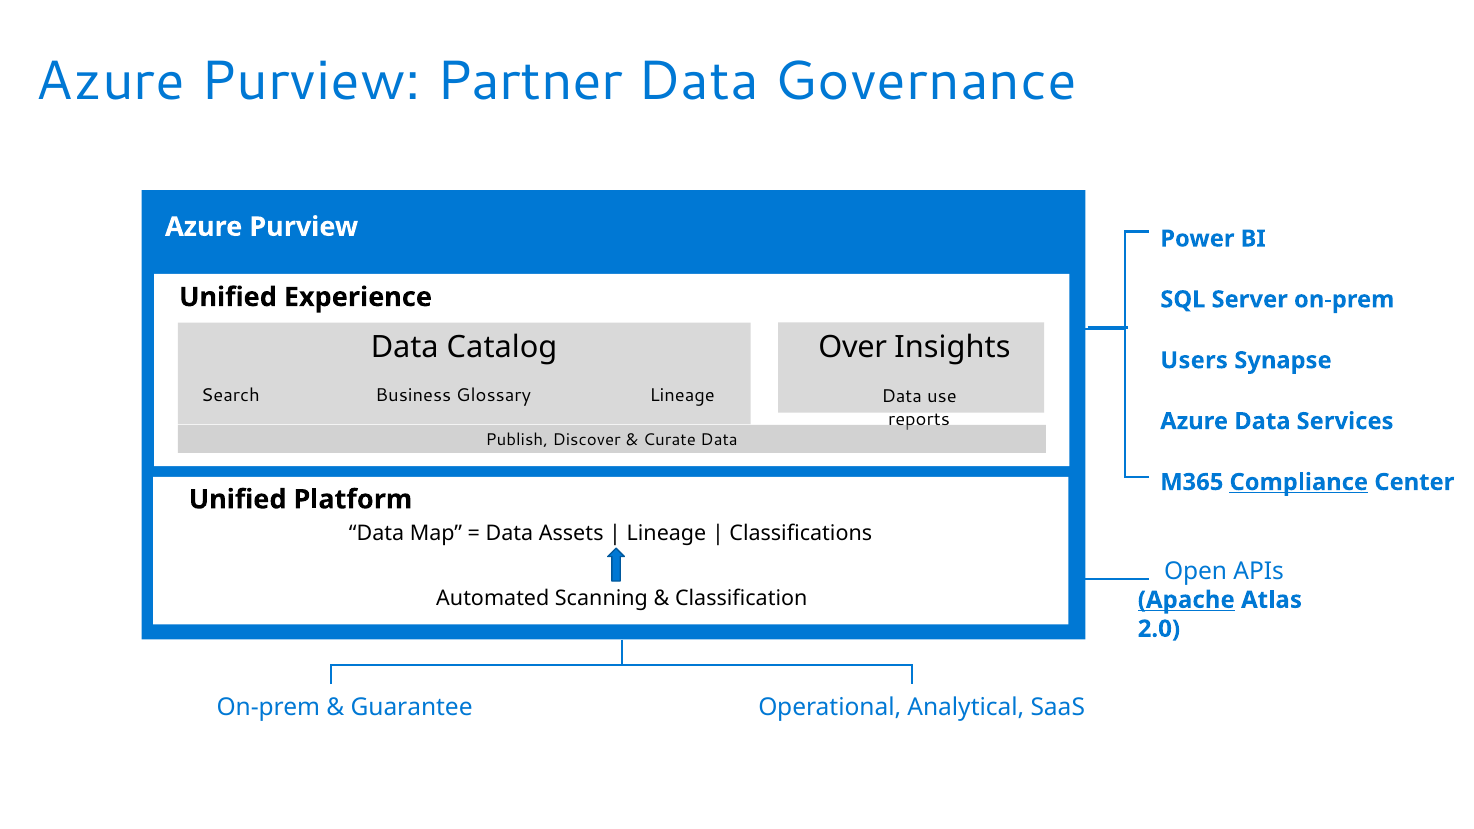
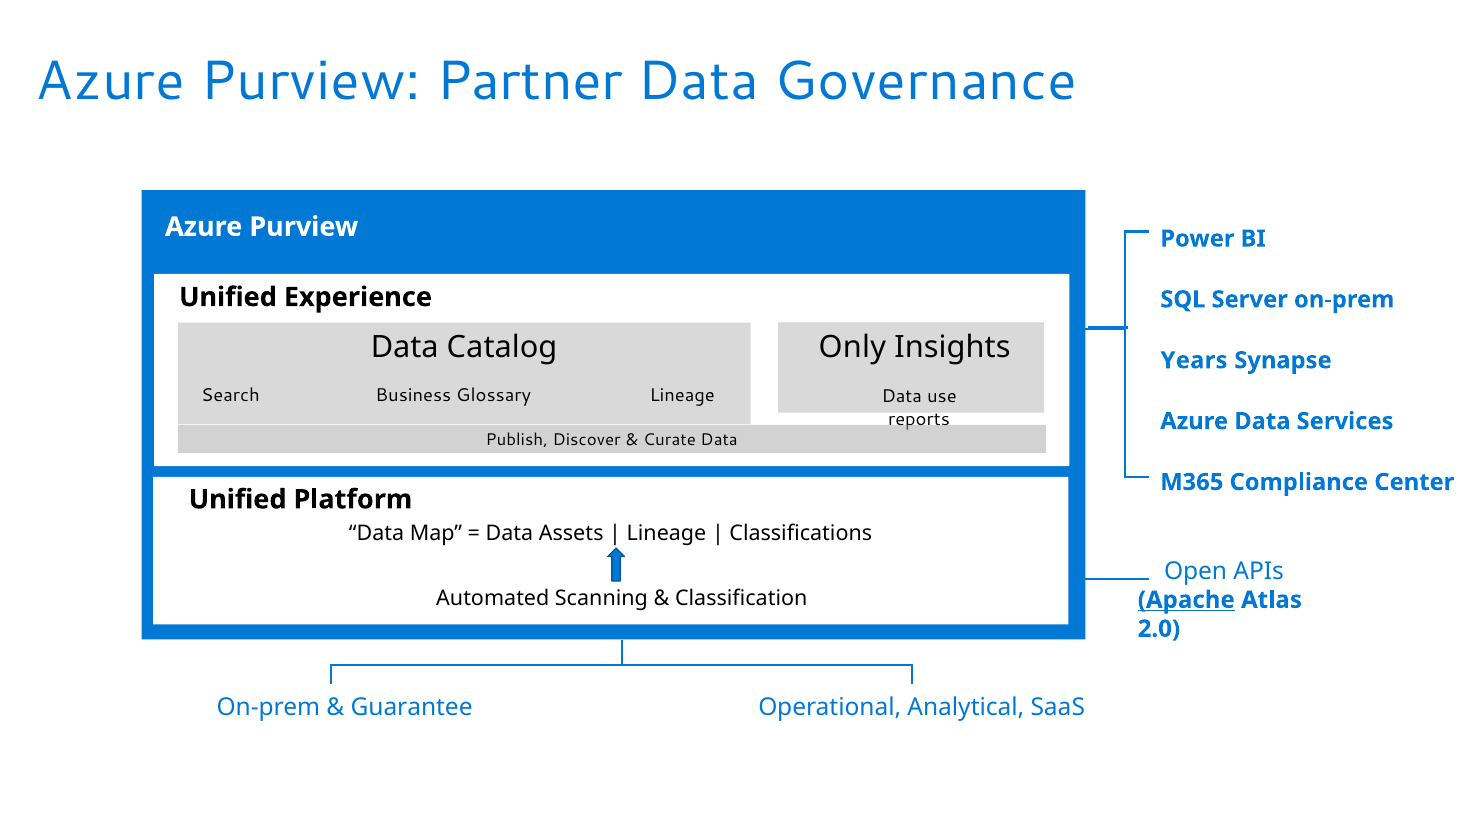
Over: Over -> Only
Users: Users -> Years
Compliance underline: present -> none
